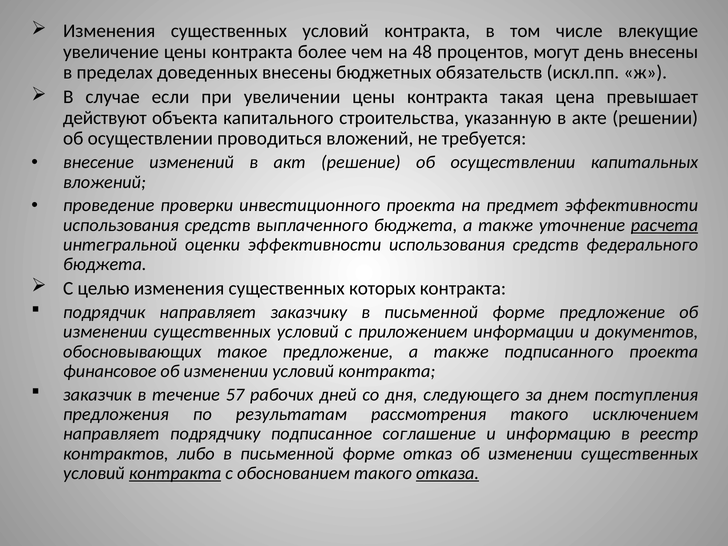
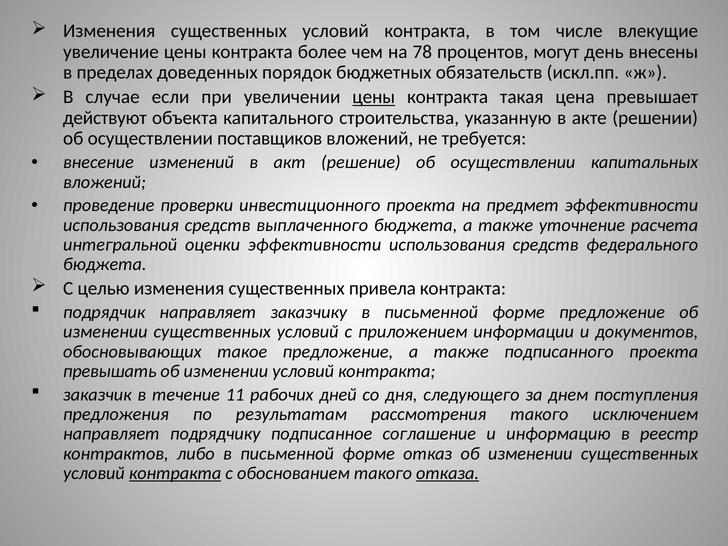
48: 48 -> 78
доведенных внесены: внесены -> порядок
цены at (374, 97) underline: none -> present
проводиться: проводиться -> поставщиков
расчета underline: present -> none
которых: которых -> привела
финансовое: финансовое -> превышать
57: 57 -> 11
